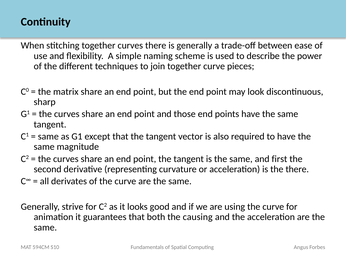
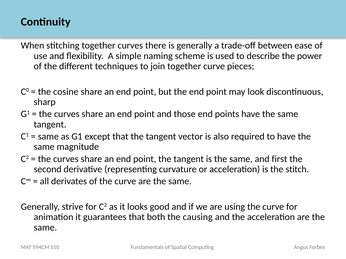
matrix: matrix -> cosine
the there: there -> stitch
